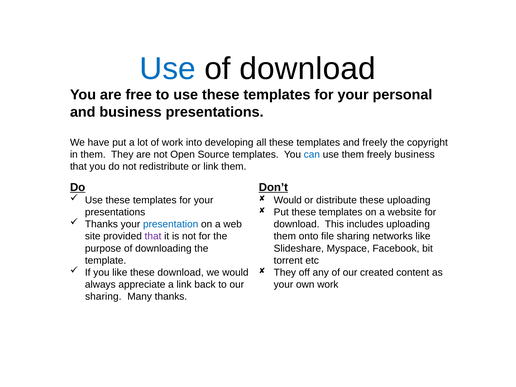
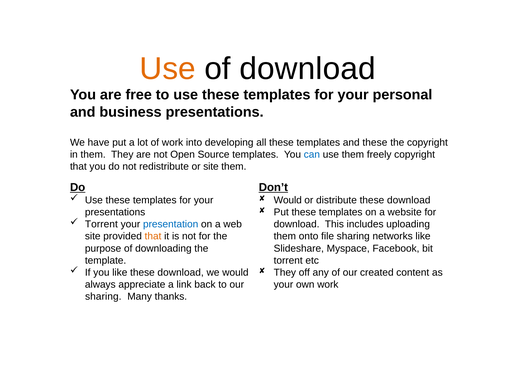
Use at (168, 69) colour: blue -> orange
and freely: freely -> these
freely business: business -> copyright
or link: link -> site
distribute these uploading: uploading -> download
Thanks at (101, 224): Thanks -> Torrent
that at (153, 236) colour: purple -> orange
